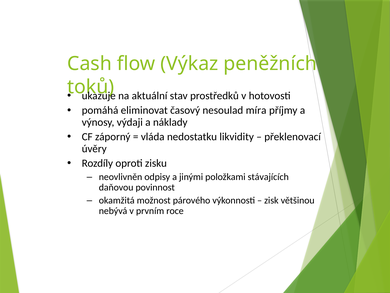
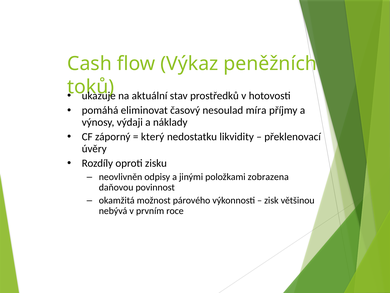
vláda: vláda -> který
stávajících: stávajících -> zobrazena
